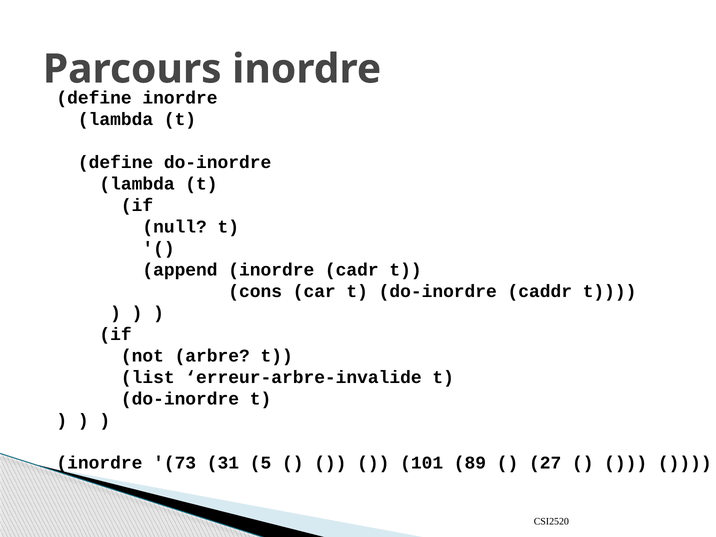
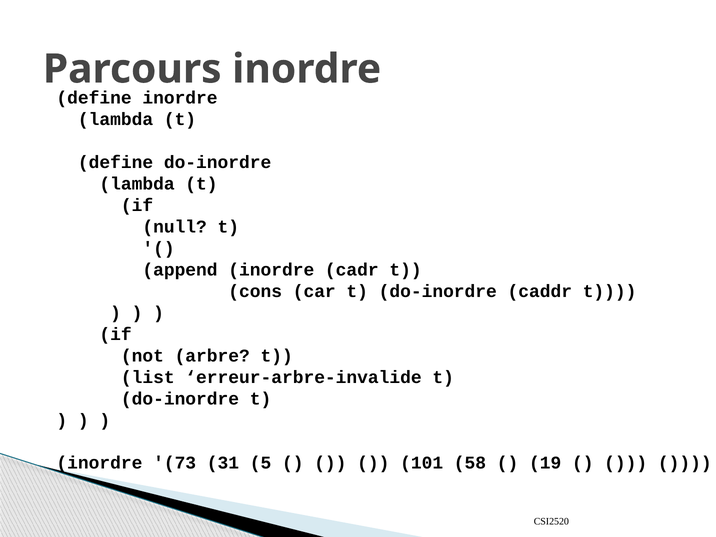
89: 89 -> 58
27: 27 -> 19
